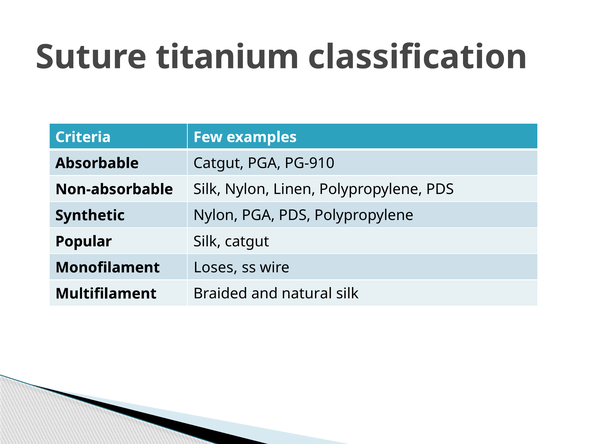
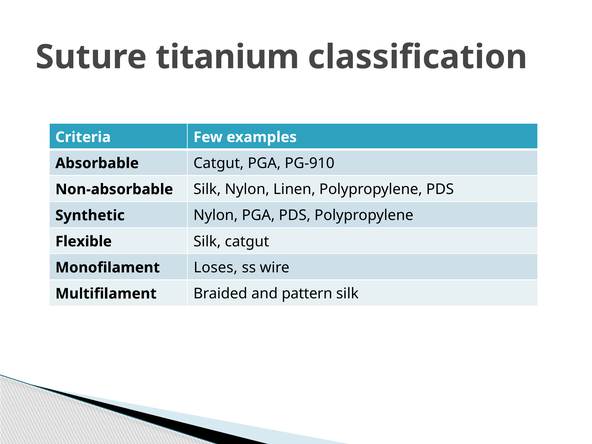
Popular: Popular -> Flexible
natural: natural -> pattern
